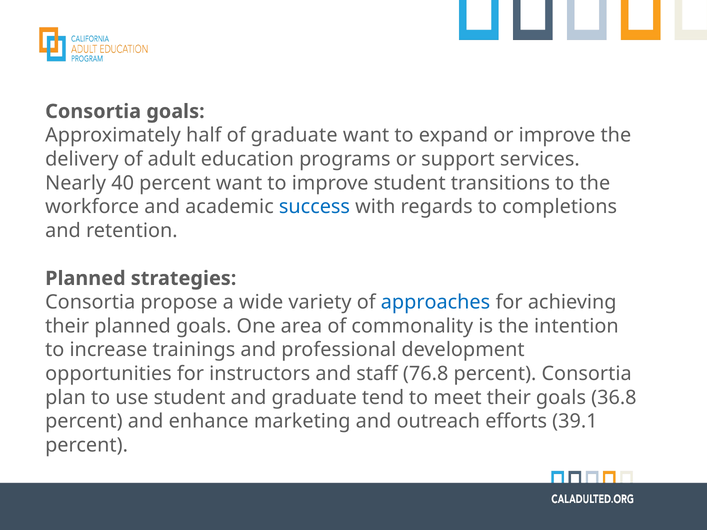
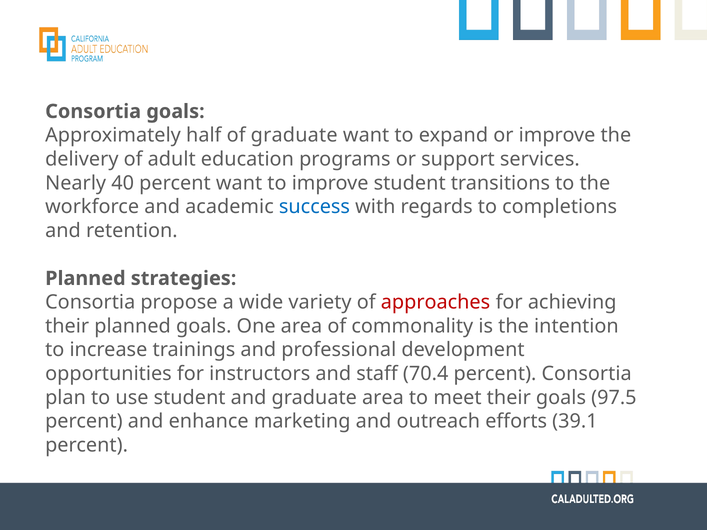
approaches colour: blue -> red
76.8: 76.8 -> 70.4
graduate tend: tend -> area
36.8: 36.8 -> 97.5
